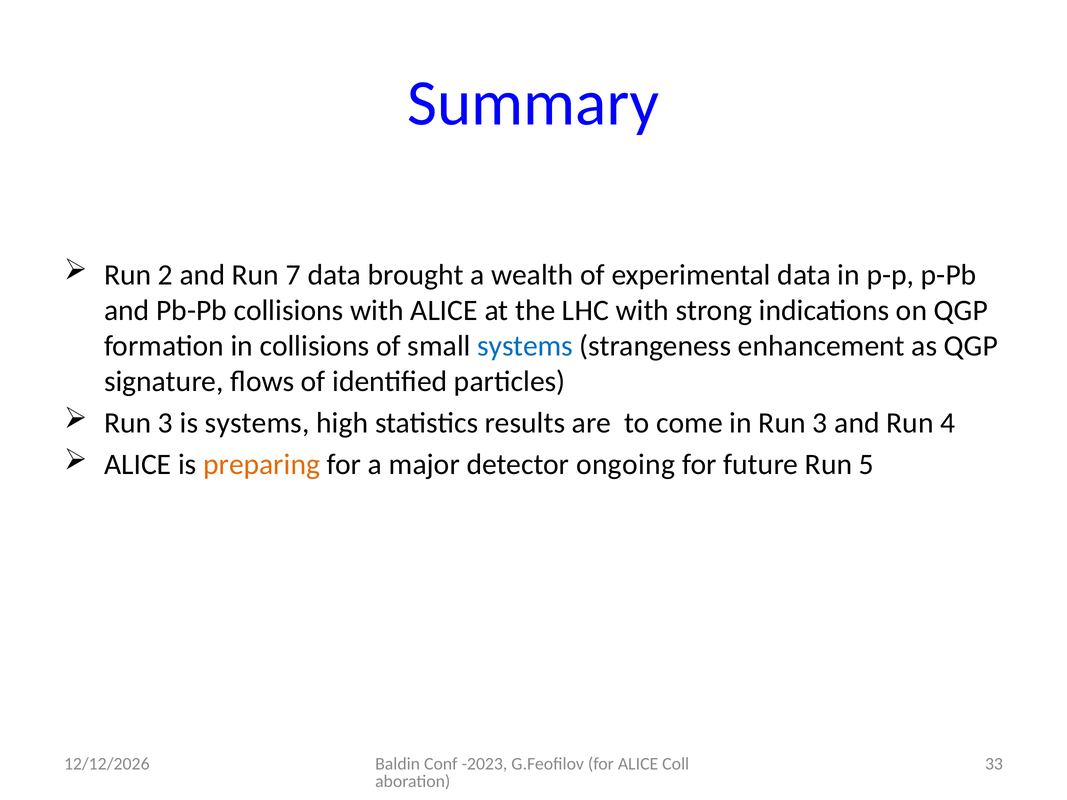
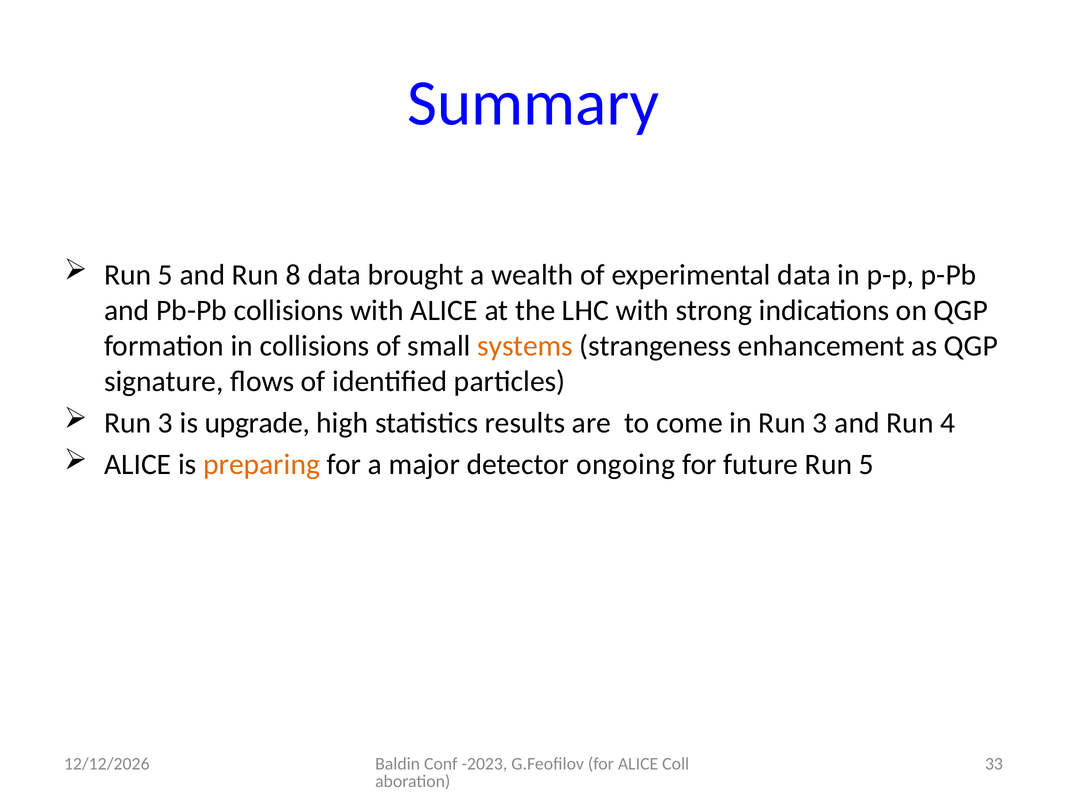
2 at (165, 275): 2 -> 5
7: 7 -> 8
systems at (525, 346) colour: blue -> orange
is systems: systems -> upgrade
